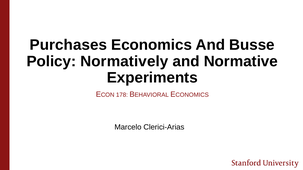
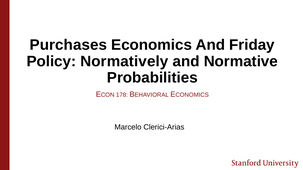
Busse: Busse -> Friday
Experiments: Experiments -> Probabilities
